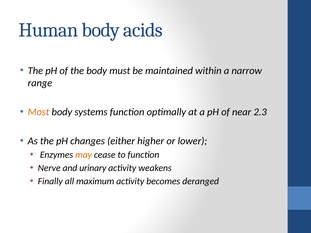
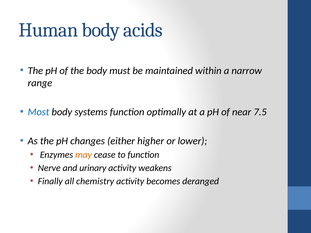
Most colour: orange -> blue
2.3: 2.3 -> 7.5
maximum: maximum -> chemistry
